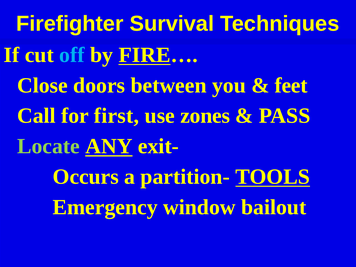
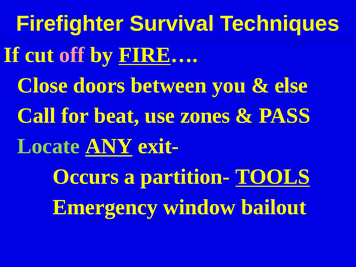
off colour: light blue -> pink
feet: feet -> else
first: first -> beat
